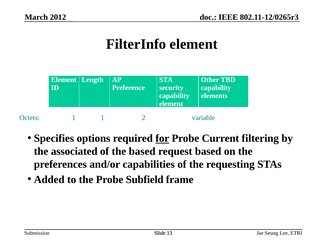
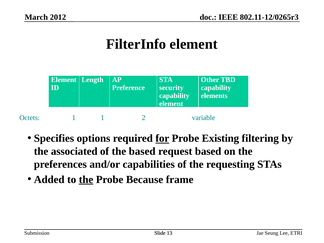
Current: Current -> Existing
the at (86, 179) underline: none -> present
Subfield: Subfield -> Because
